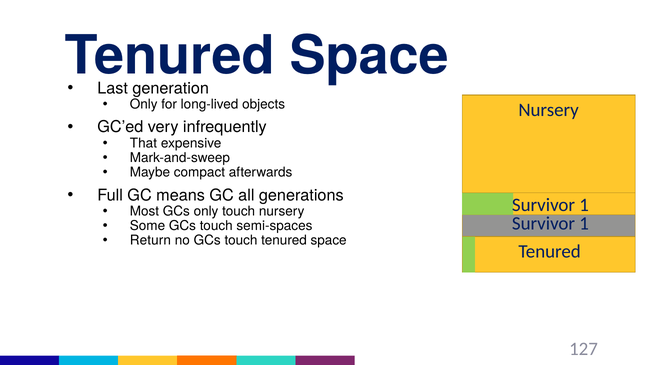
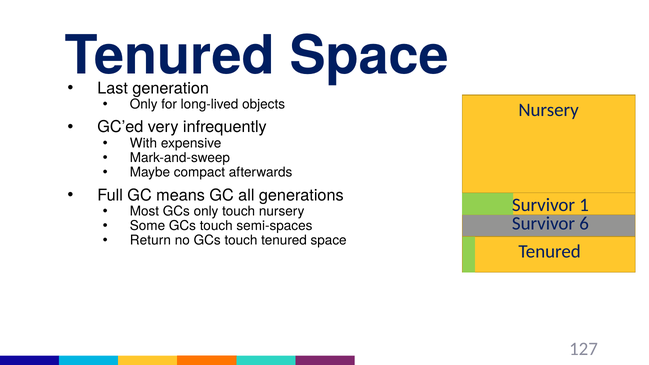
That: That -> With
1 at (584, 224): 1 -> 6
